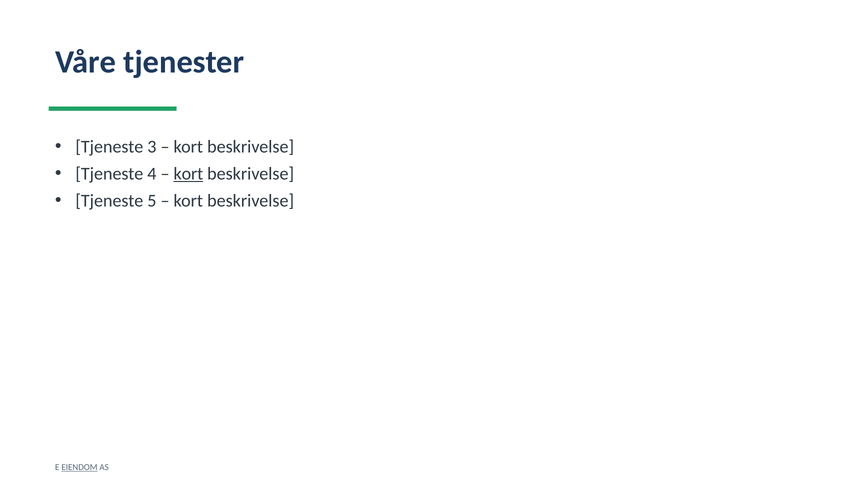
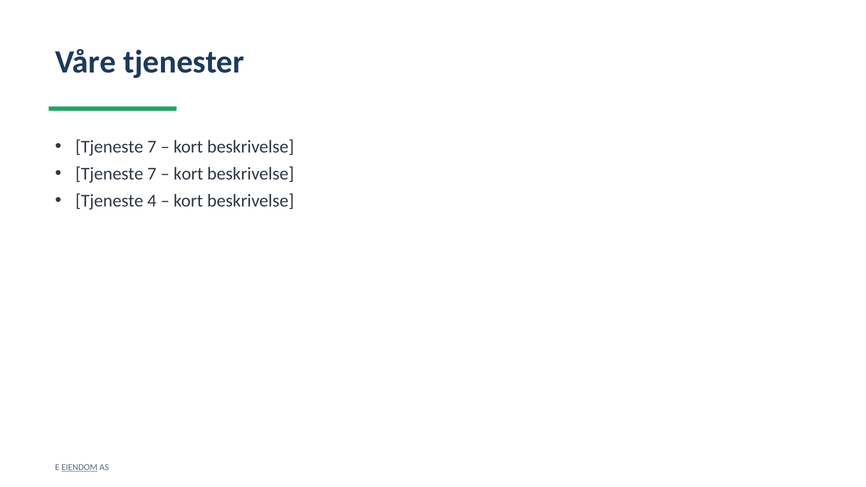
3 at (152, 147): 3 -> 7
4 at (152, 174): 4 -> 7
kort at (188, 174) underline: present -> none
5: 5 -> 4
